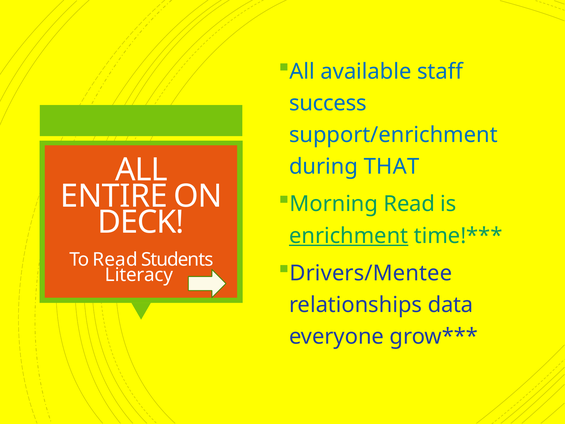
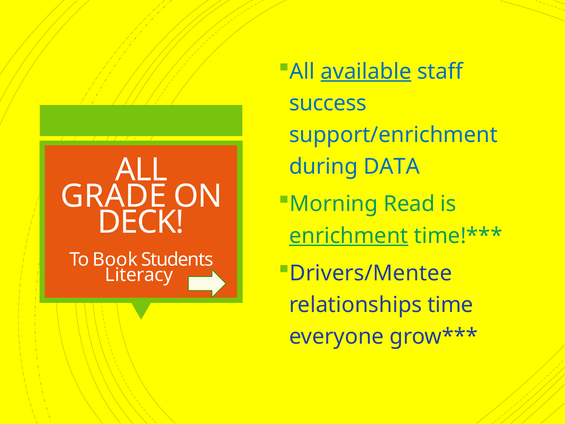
available underline: none -> present
THAT: THAT -> DATA
ENTIRE: ENTIRE -> GRADE
To Read: Read -> Book
data: data -> time
